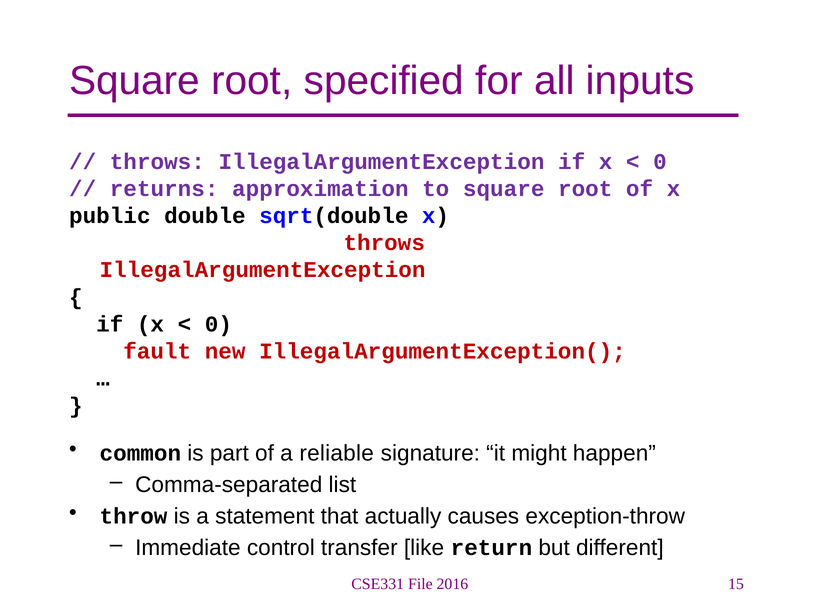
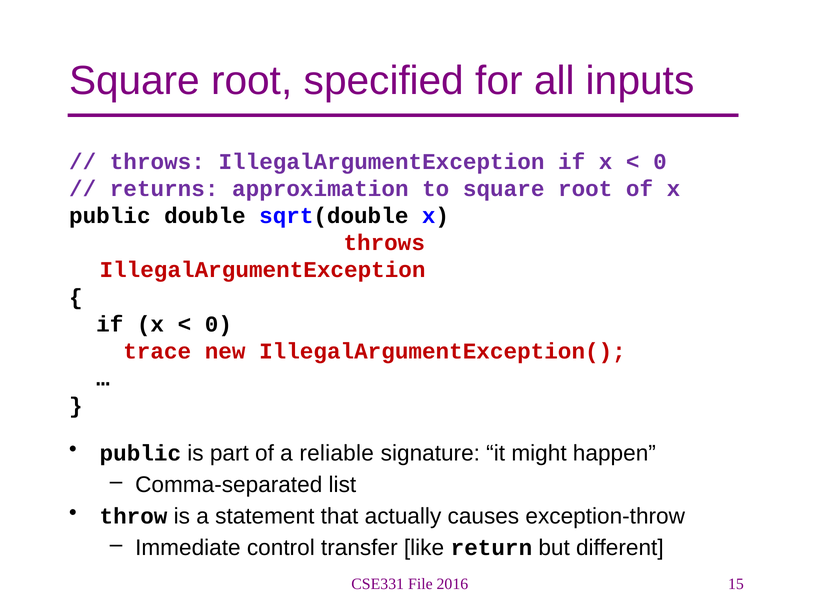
fault: fault -> trace
common at (140, 453): common -> public
